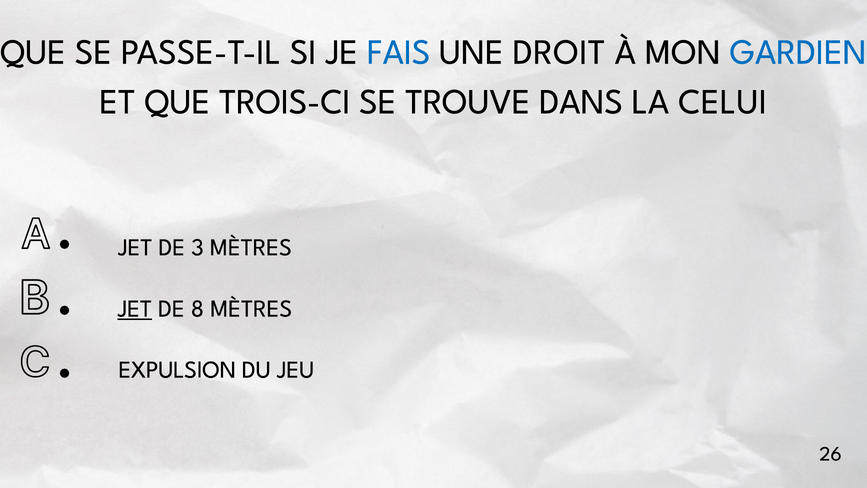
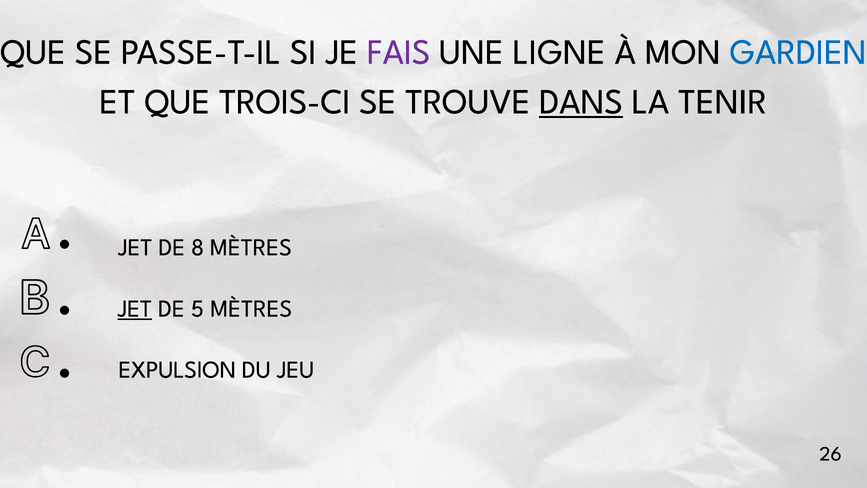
FAIS colour: blue -> purple
DROIT: DROIT -> LIGNE
DANS underline: none -> present
CELUI: CELUI -> TENIR
3: 3 -> 8
8: 8 -> 5
